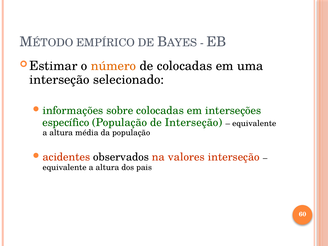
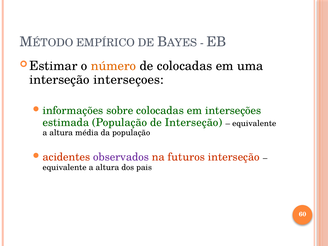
selecionado: selecionado -> interseçoes
específico: específico -> estimada
observados colour: black -> purple
valores: valores -> futuros
